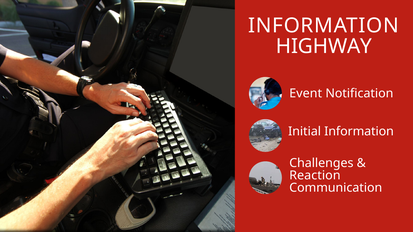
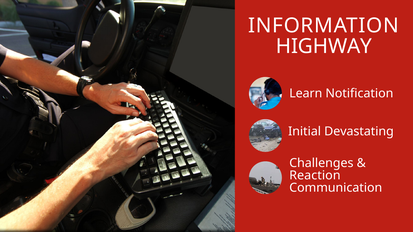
Event: Event -> Learn
Initial Information: Information -> Devastating
